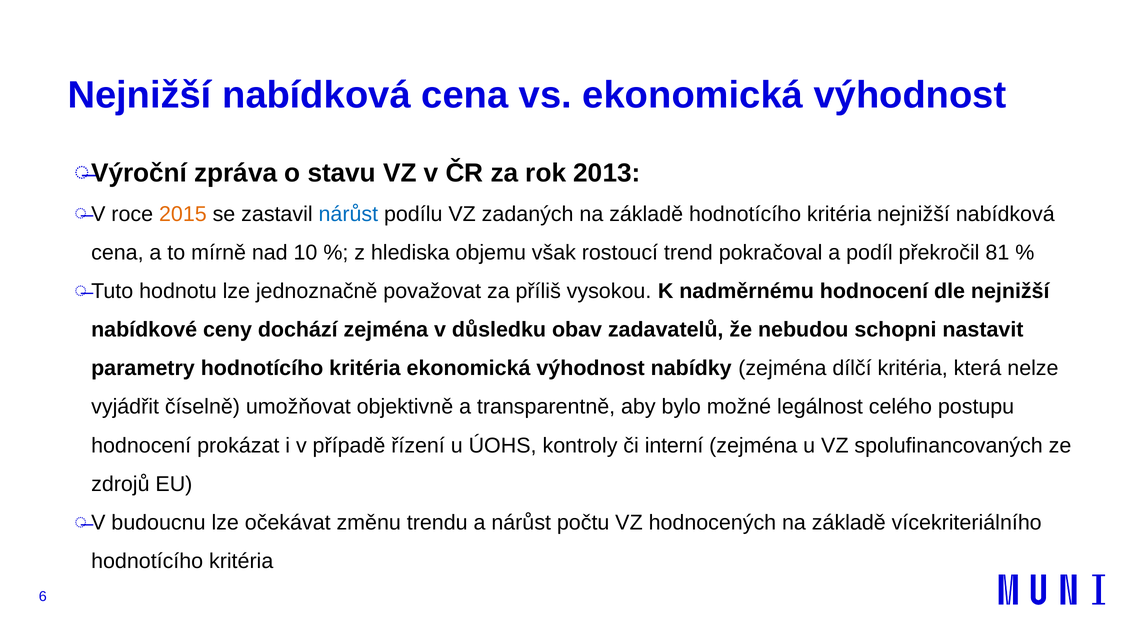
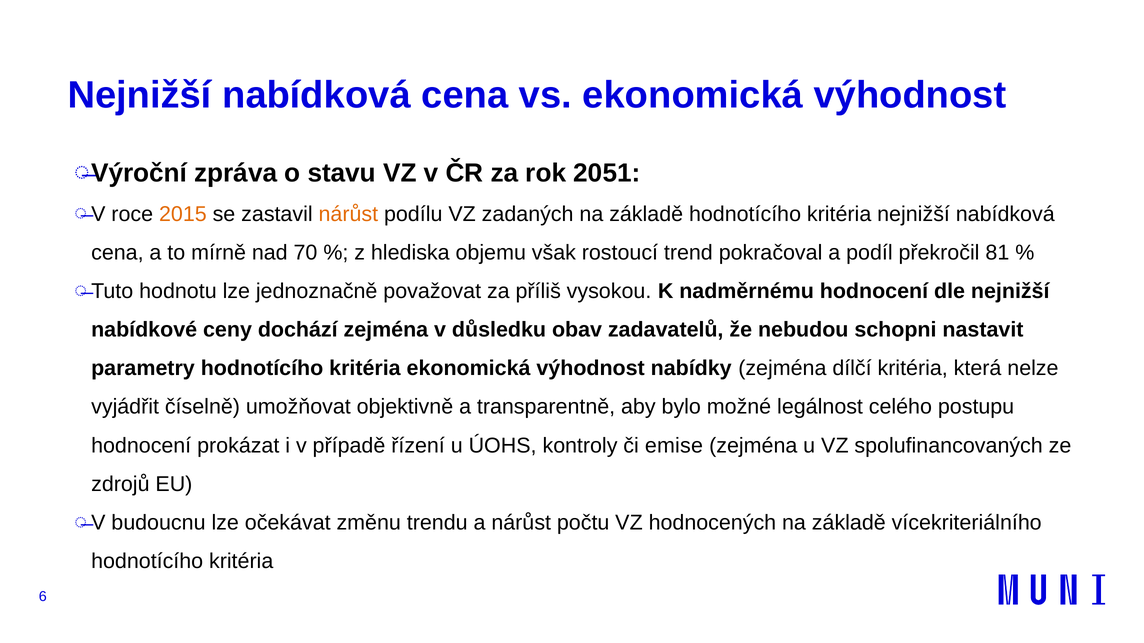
2013: 2013 -> 2051
nárůst at (348, 214) colour: blue -> orange
10: 10 -> 70
interní: interní -> emise
